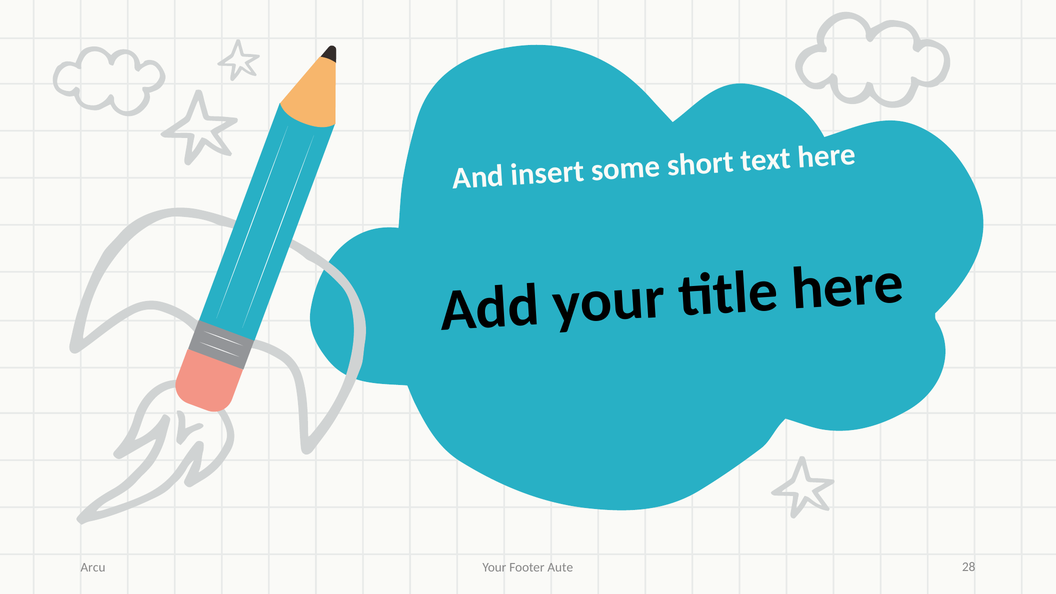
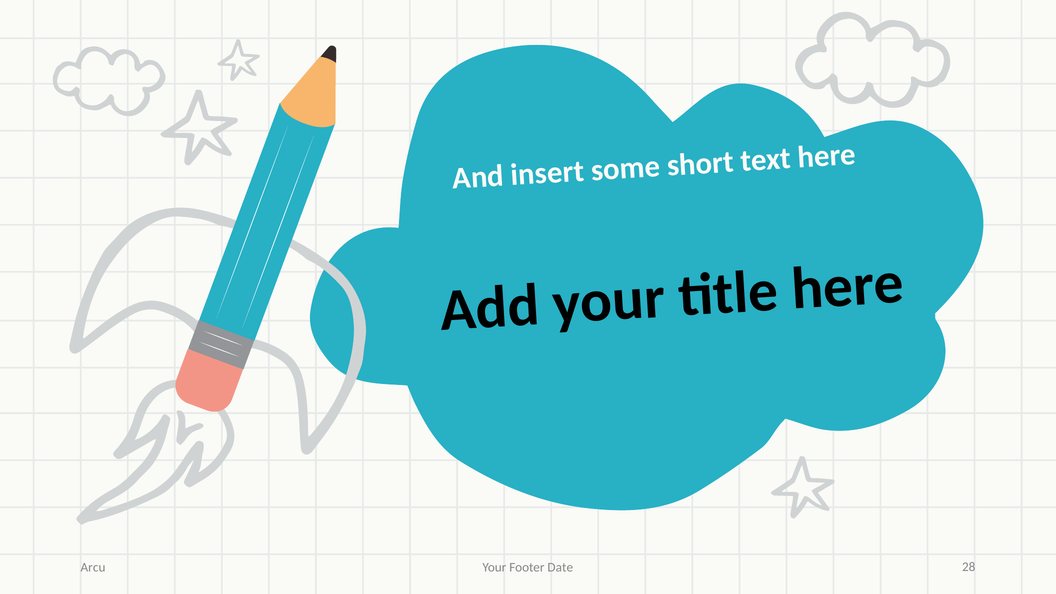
Aute: Aute -> Date
